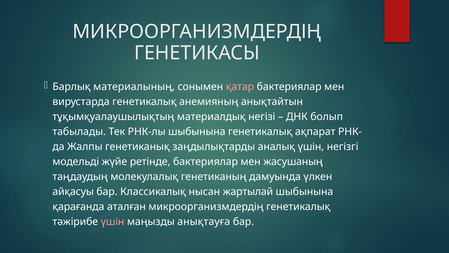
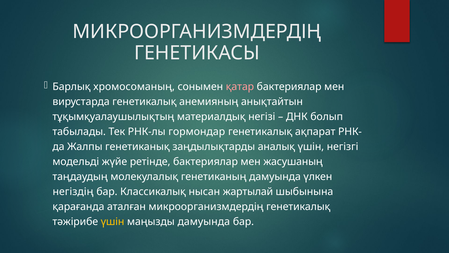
материалының: материалының -> хромосоманың
РНК-лы шыбынына: шыбынына -> гормондар
айқасуы: айқасуы -> негіздің
үшін at (113, 221) colour: pink -> yellow
маңызды анықтауға: анықтауға -> дамуында
